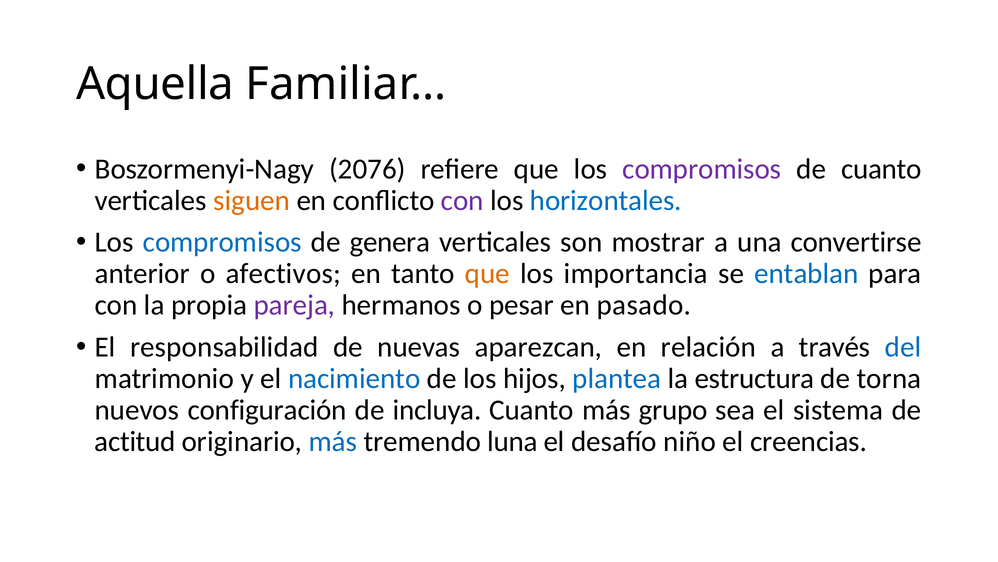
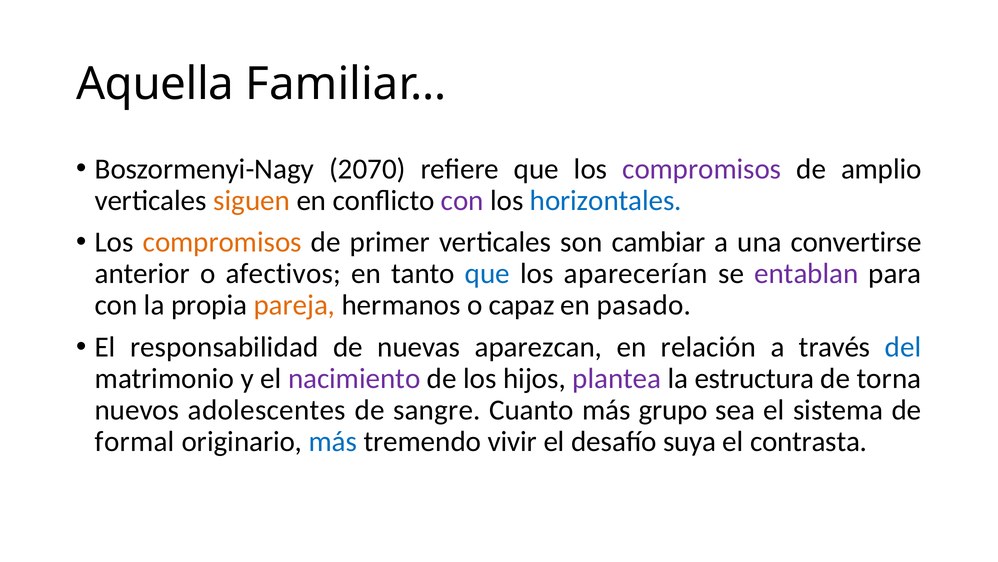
2076: 2076 -> 2070
de cuanto: cuanto -> amplio
compromisos at (222, 242) colour: blue -> orange
genera: genera -> primer
mostrar: mostrar -> cambiar
que at (487, 273) colour: orange -> blue
importancia: importancia -> aparecerían
entablan colour: blue -> purple
pareja colour: purple -> orange
pesar: pesar -> capaz
nacimiento colour: blue -> purple
plantea colour: blue -> purple
configuración: configuración -> adolescentes
incluya: incluya -> sangre
actitud: actitud -> formal
luna: luna -> vivir
niño: niño -> suya
creencias: creencias -> contrasta
